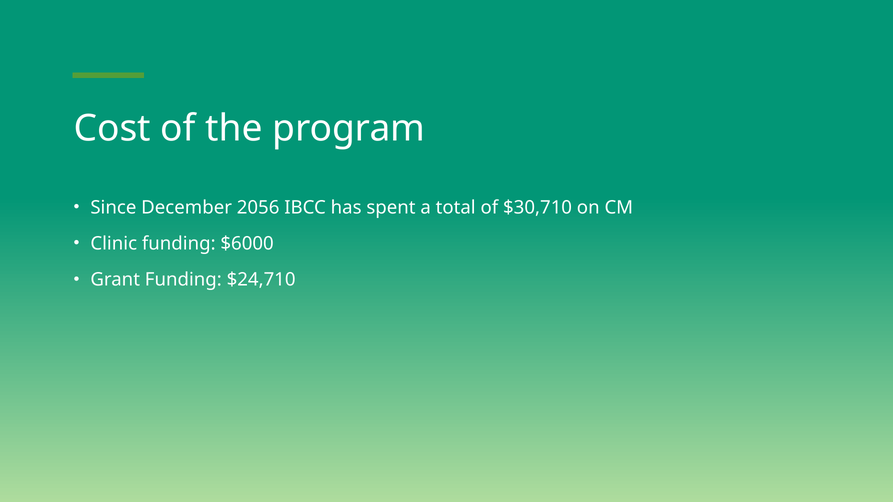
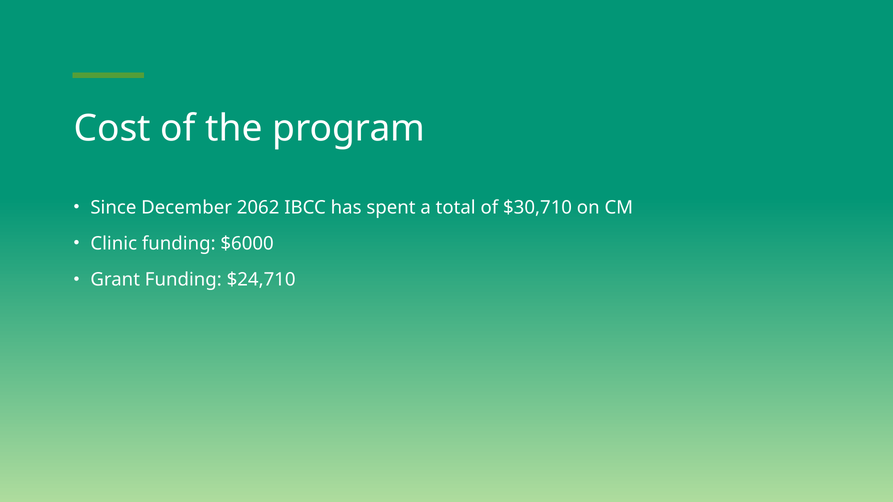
2056: 2056 -> 2062
